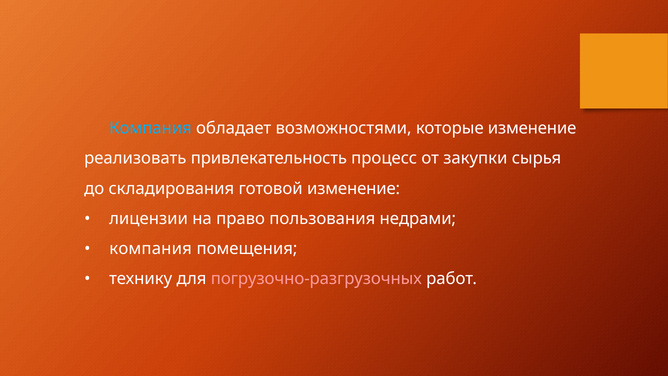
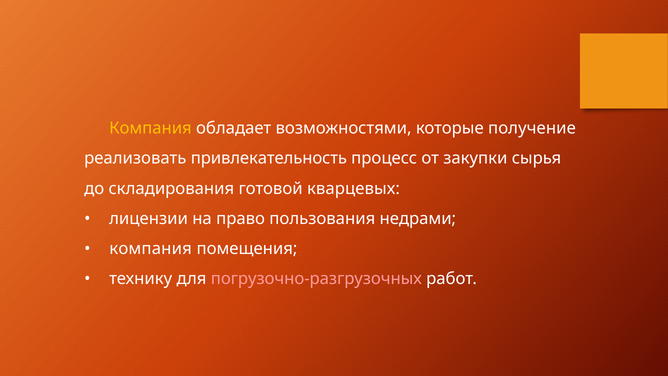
Компания at (150, 128) colour: light blue -> yellow
которые изменение: изменение -> получение
готовой изменение: изменение -> кварцевых
